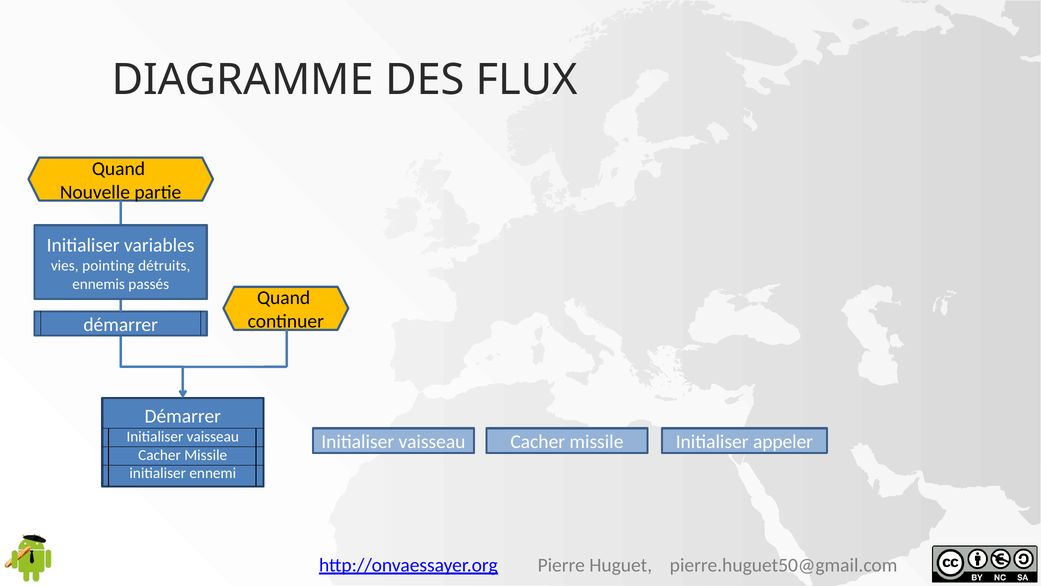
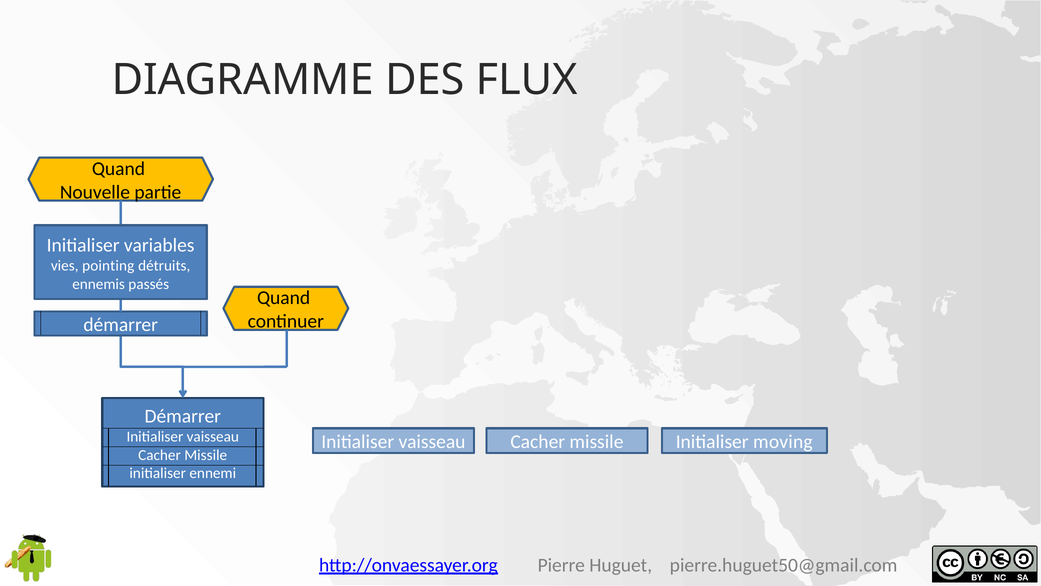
appeler: appeler -> moving
